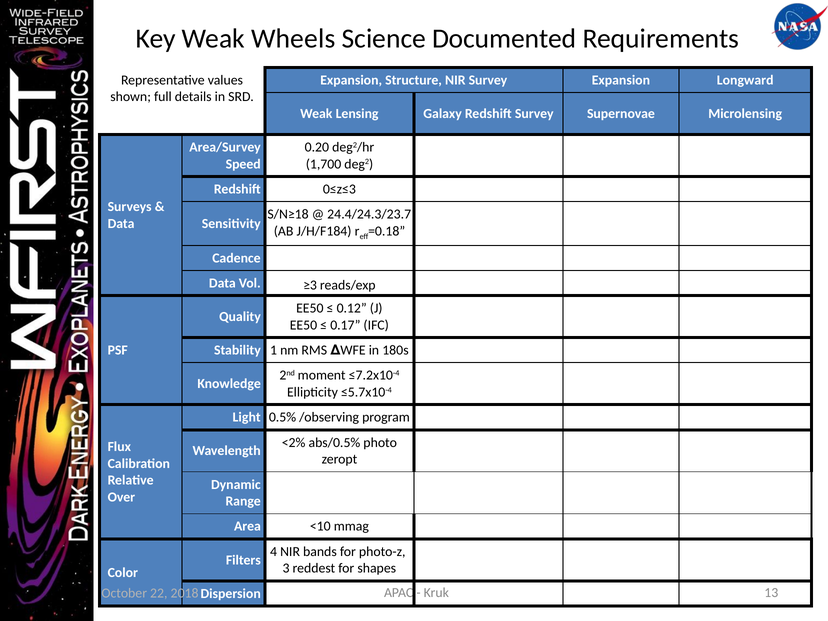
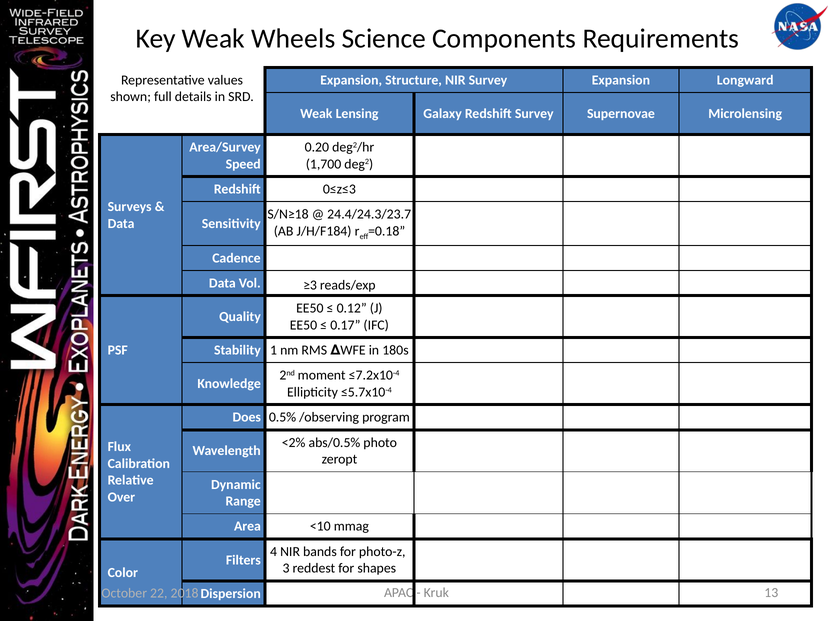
Documented: Documented -> Components
Light: Light -> Does
